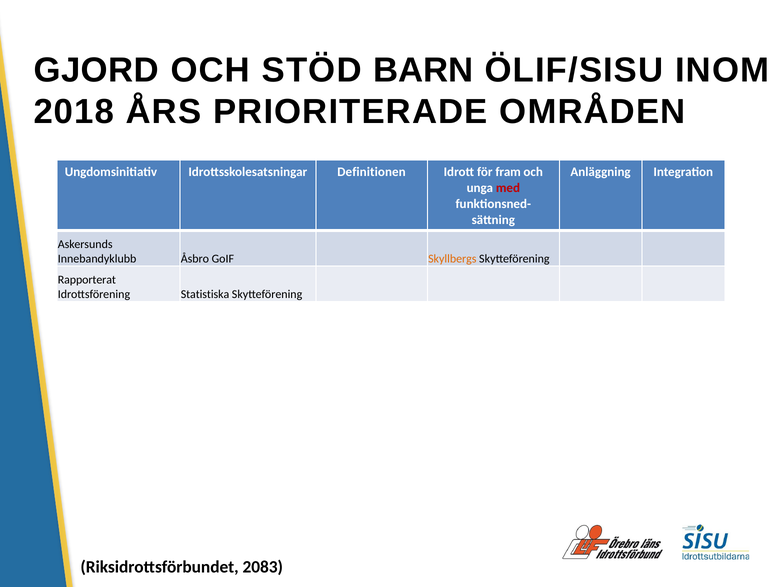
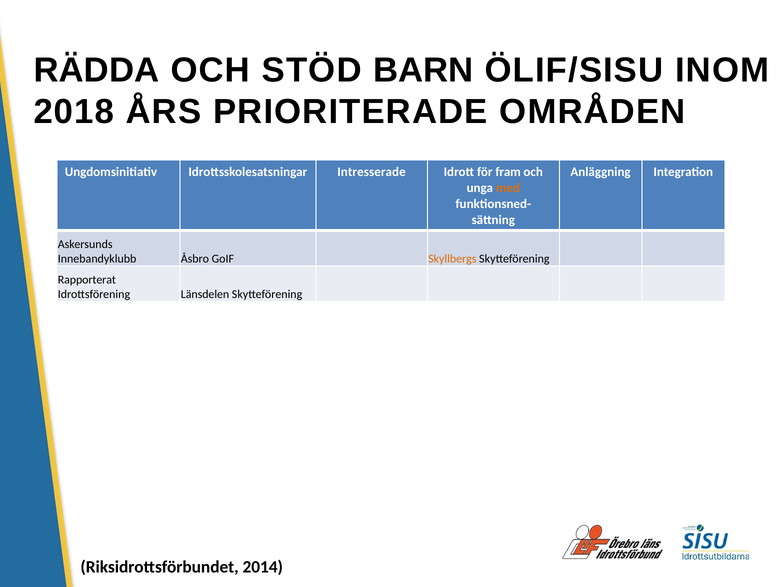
GJORD: GJORD -> RÄDDA
Definitionen: Definitionen -> Intresserade
med colour: red -> orange
Statistiska: Statistiska -> Länsdelen
2083: 2083 -> 2014
